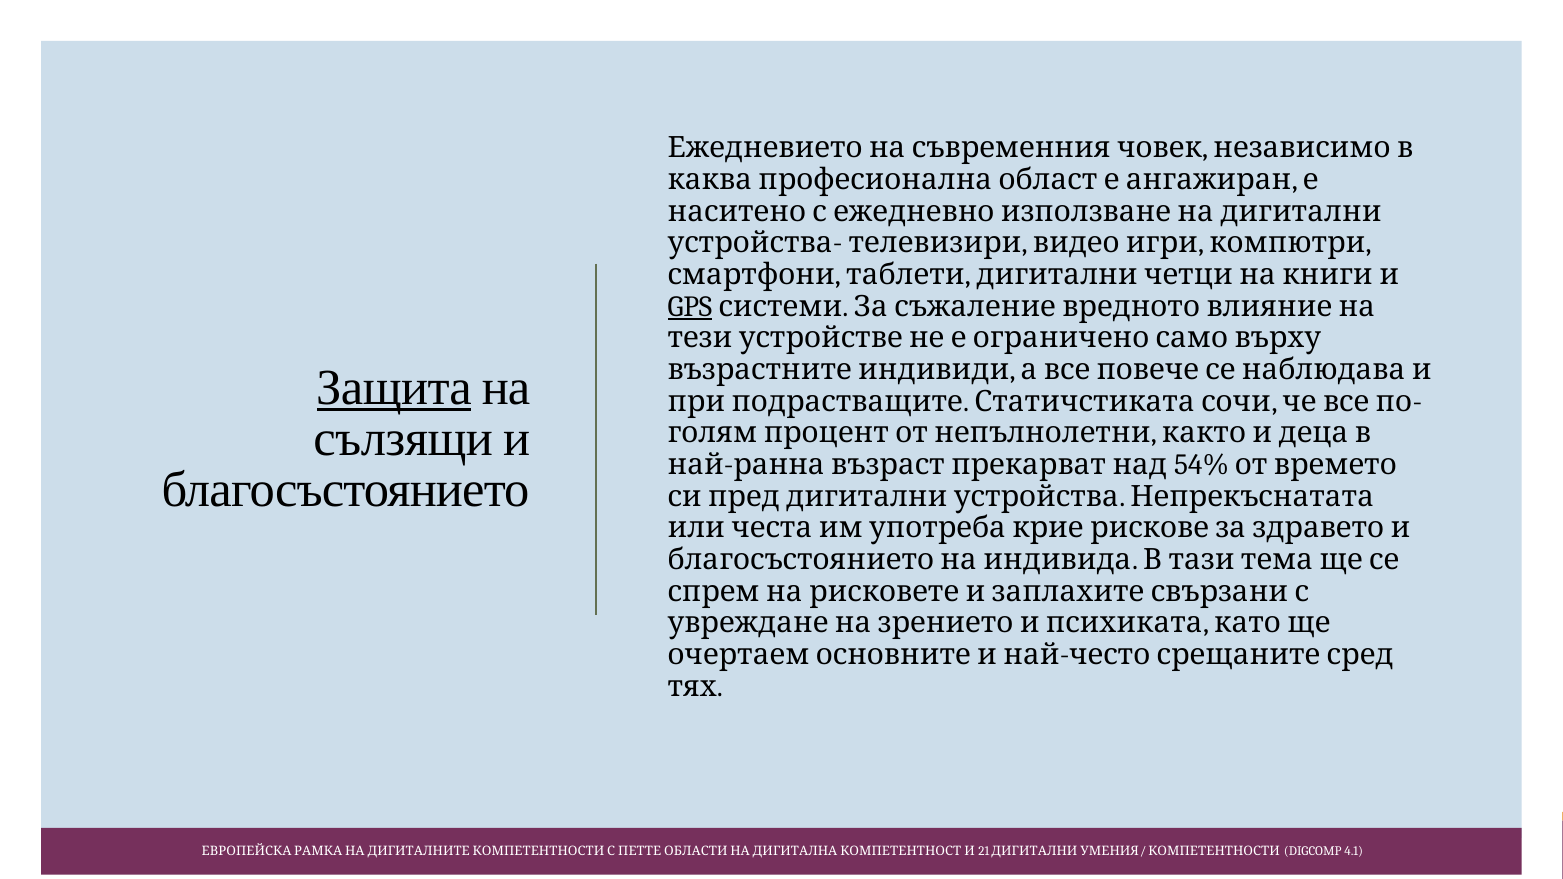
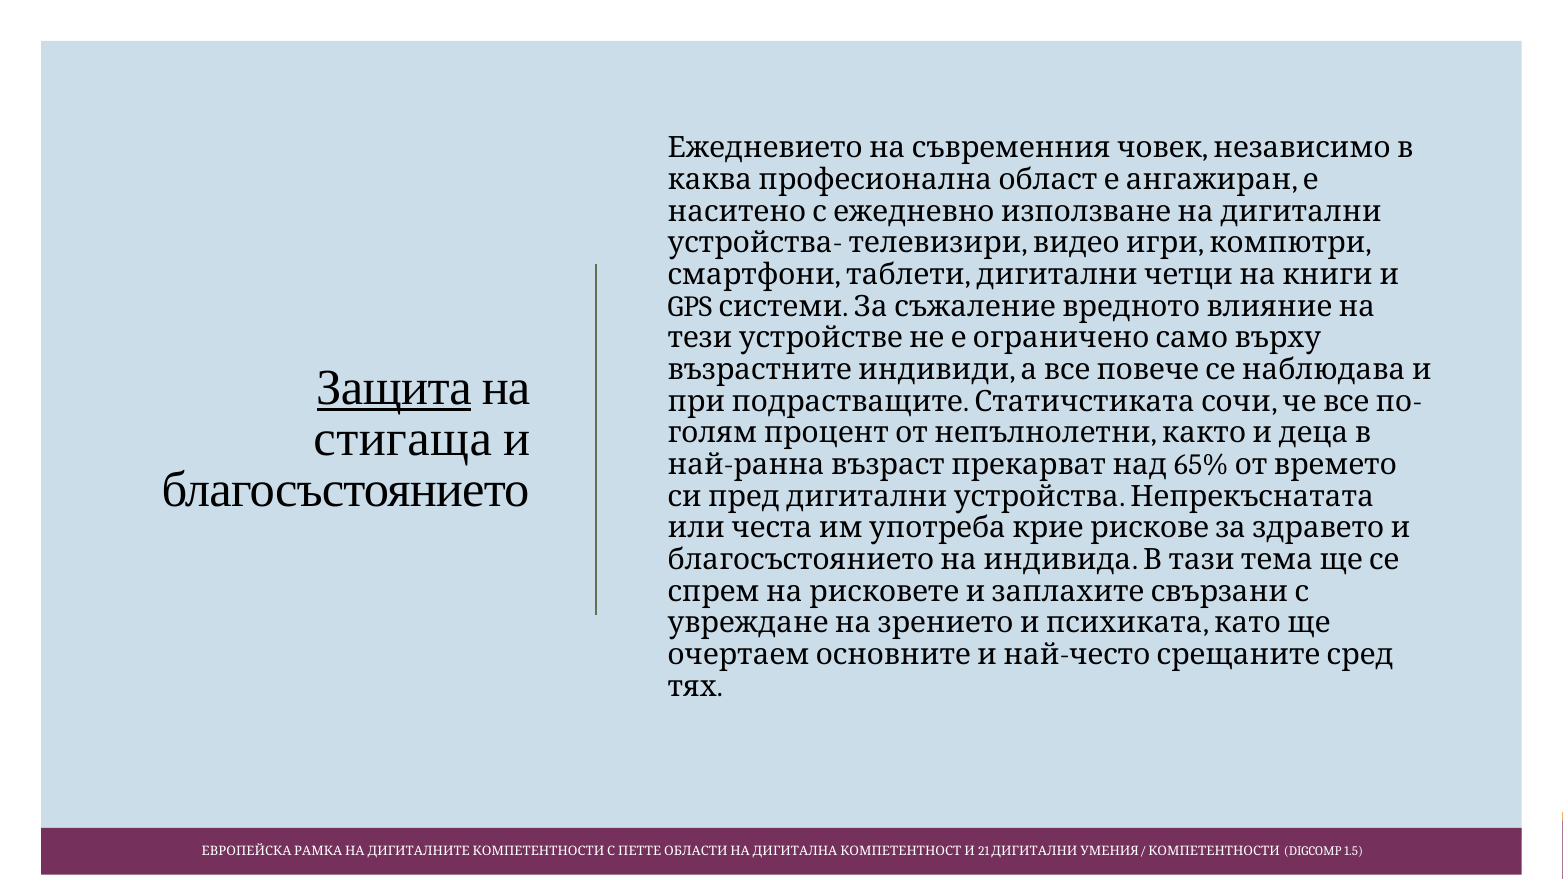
GPS underline: present -> none
сълзящи: сълзящи -> стигаща
54%: 54% -> 65%
4.1: 4.1 -> 1.5
